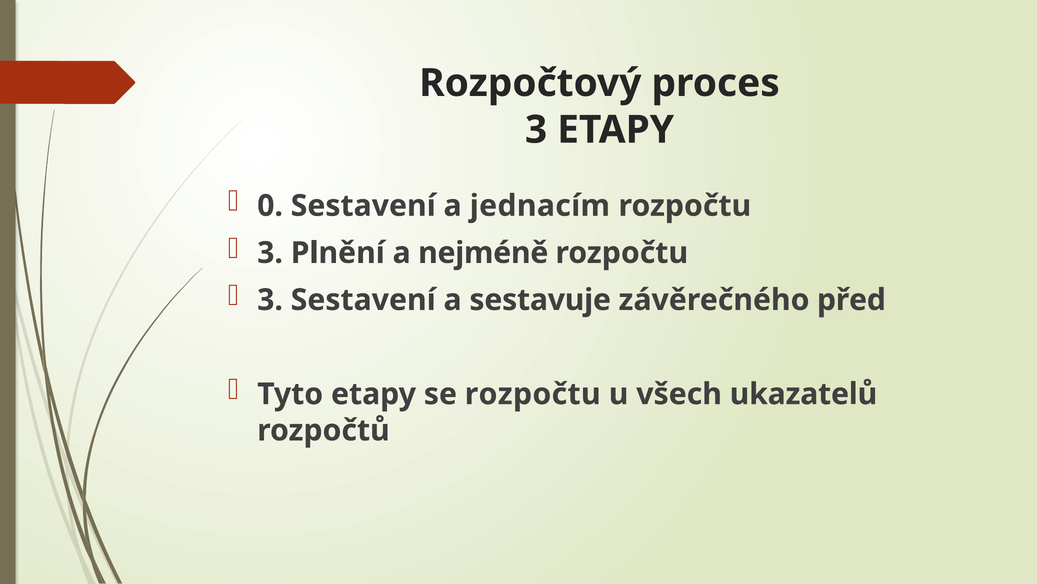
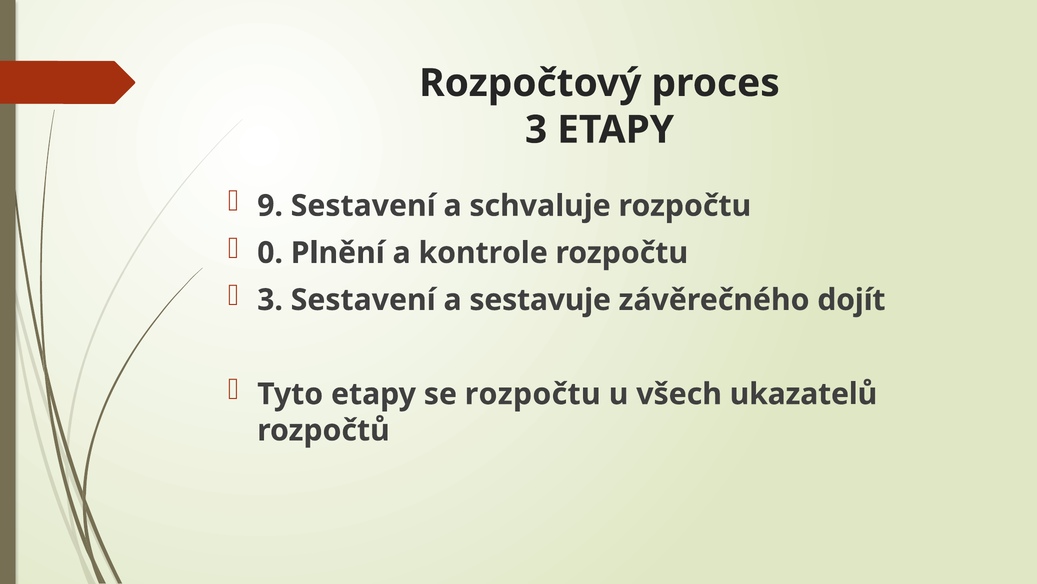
0: 0 -> 9
jednacím: jednacím -> schvaluje
3 at (270, 253): 3 -> 0
nejméně: nejméně -> kontrole
před: před -> dojít
